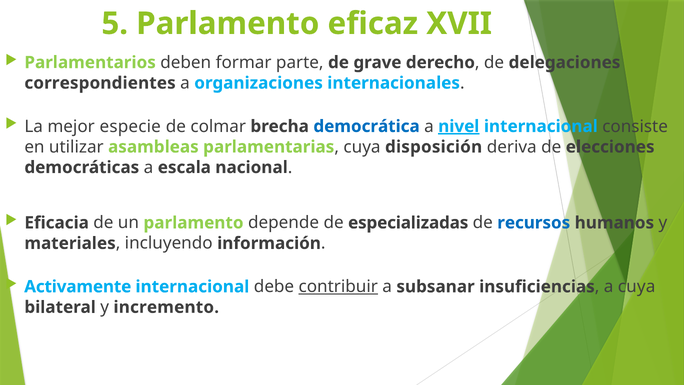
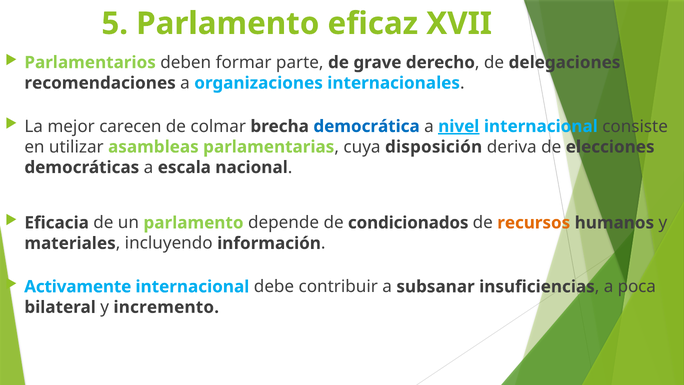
correspondientes: correspondientes -> recomendaciones
especie: especie -> carecen
especializadas: especializadas -> condicionados
recursos colour: blue -> orange
contribuir underline: present -> none
a cuya: cuya -> poca
